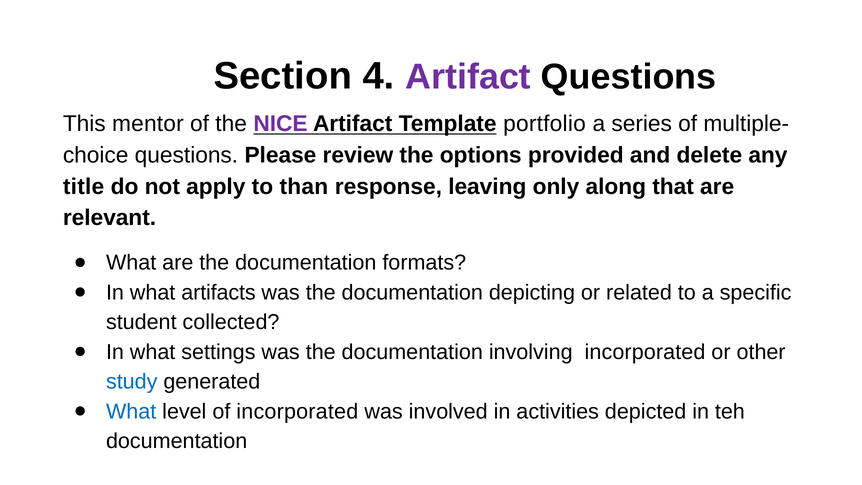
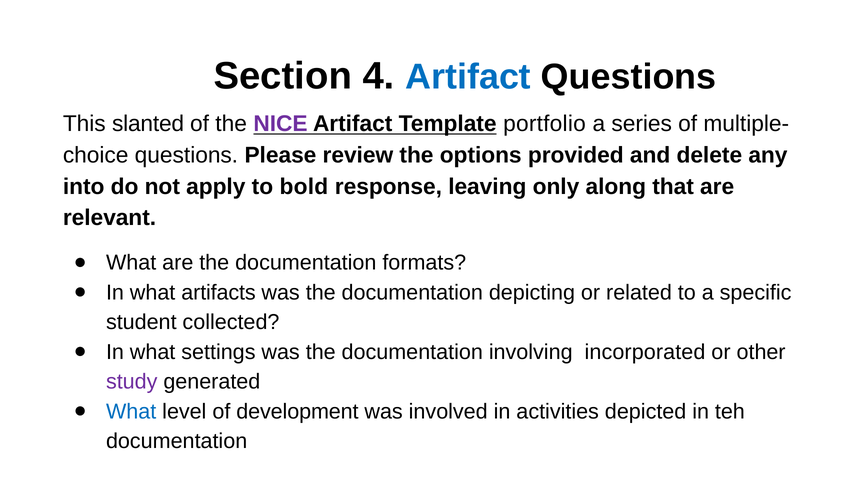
Artifact at (468, 77) colour: purple -> blue
mentor: mentor -> slanted
title: title -> into
than: than -> bold
study colour: blue -> purple
of incorporated: incorporated -> development
